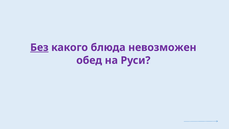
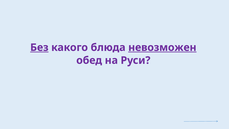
невозможен underline: none -> present
